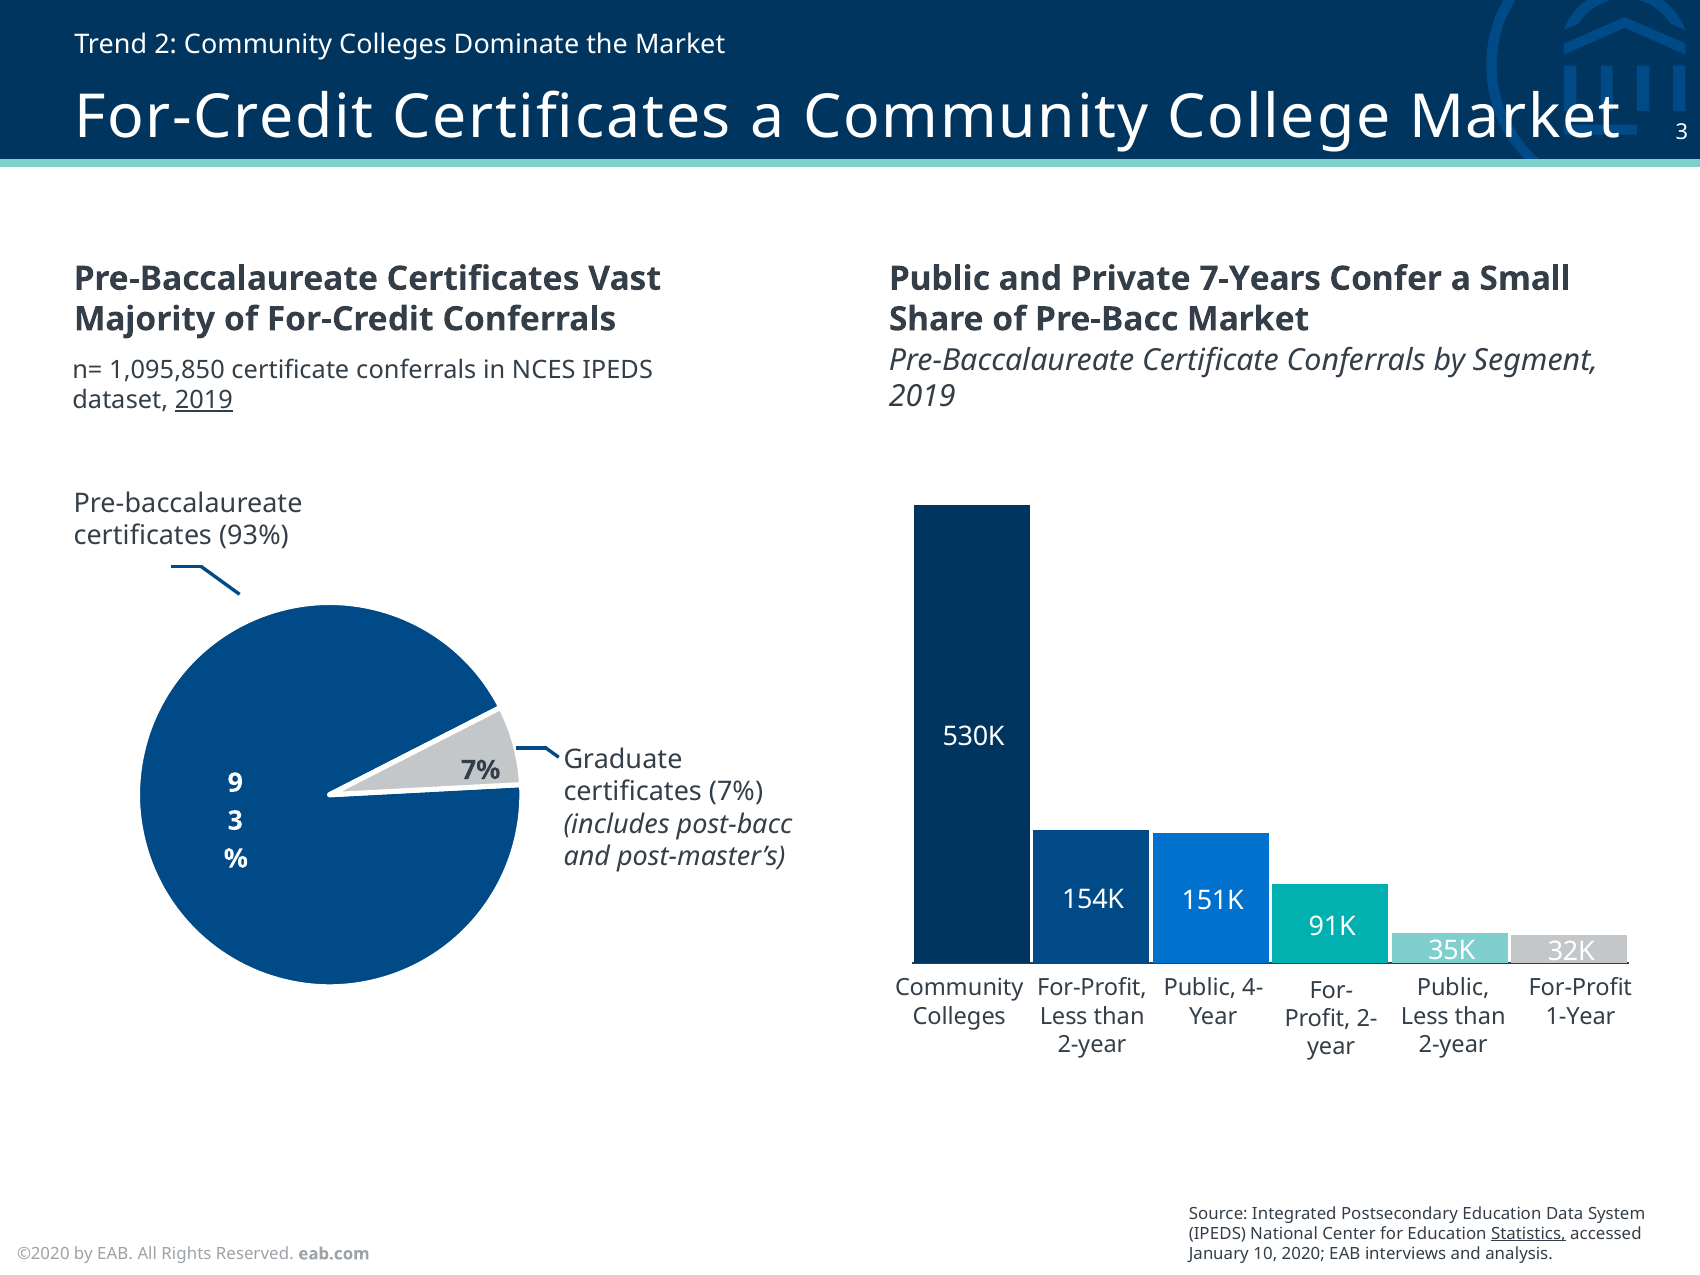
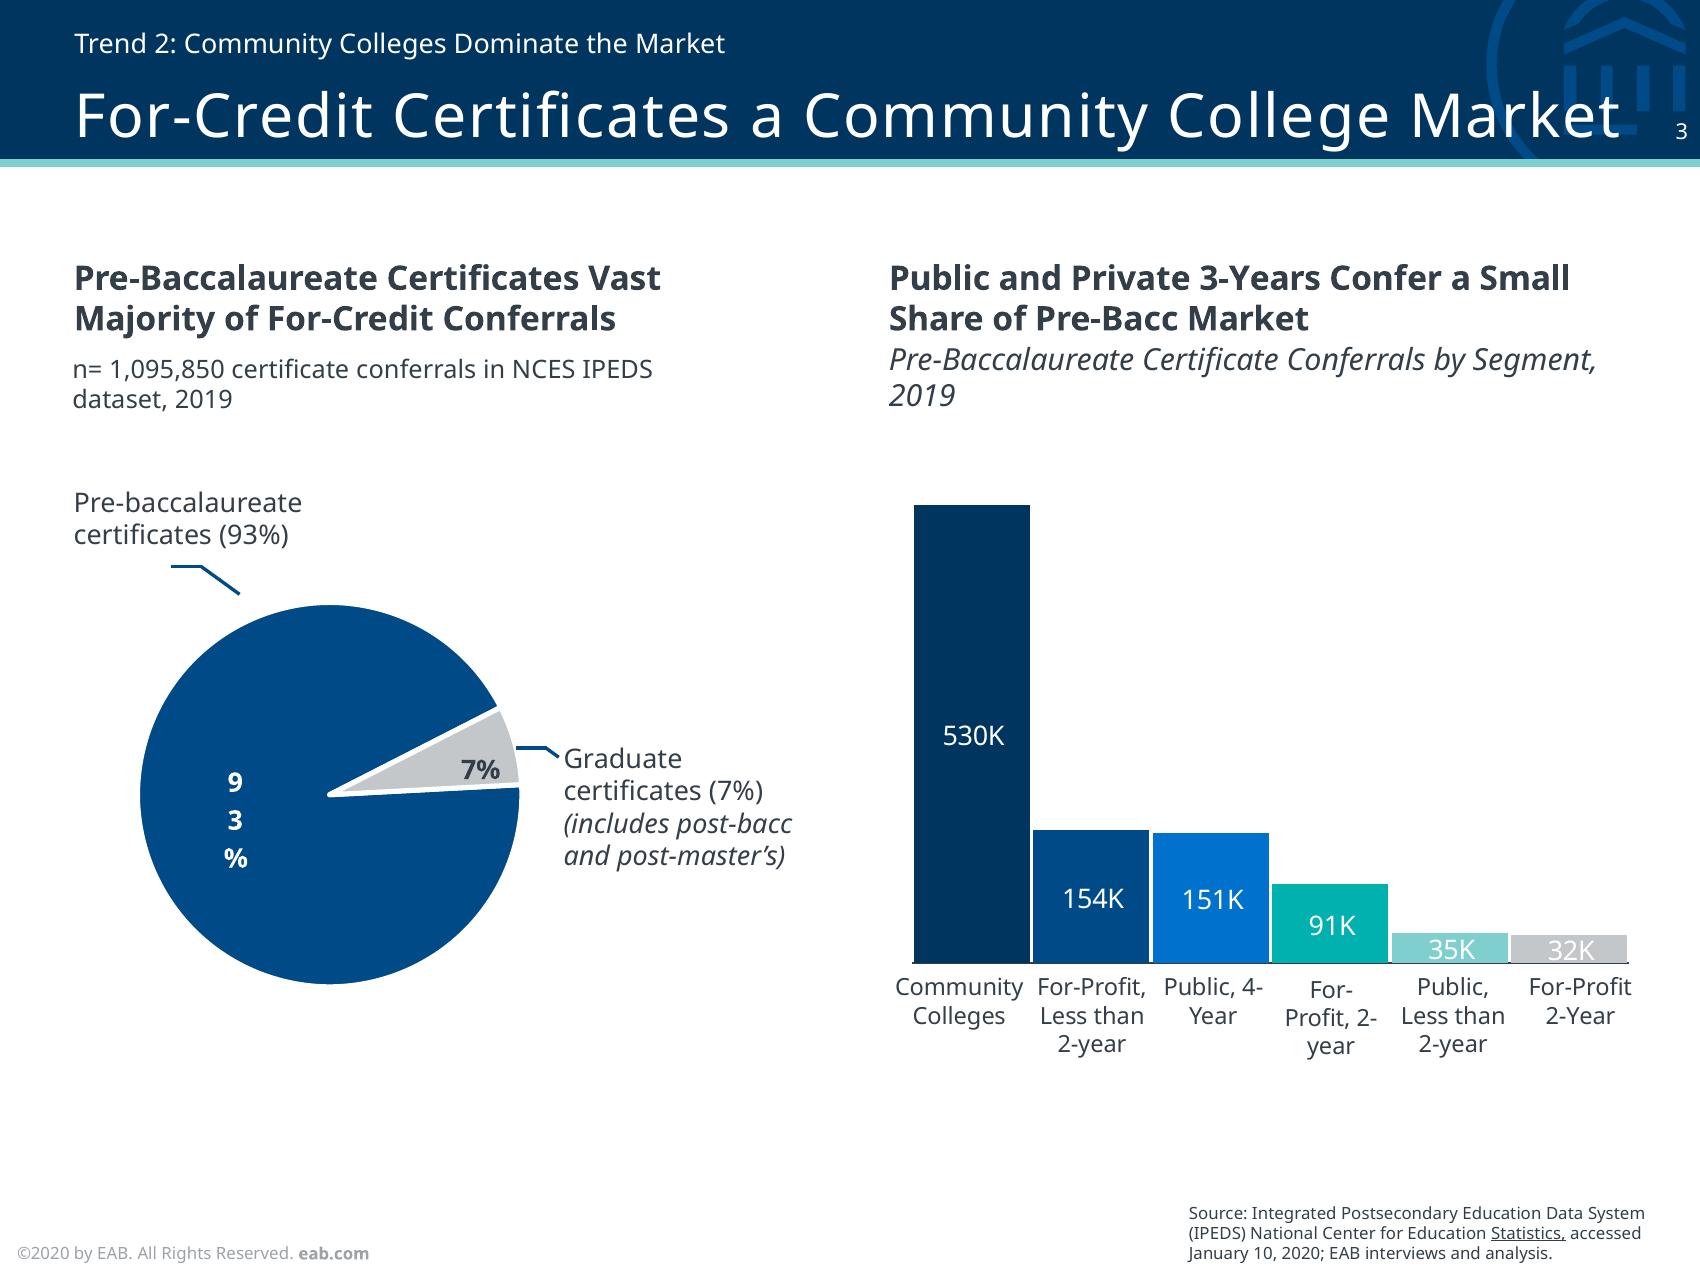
7-Years: 7-Years -> 3-Years
2019 at (204, 400) underline: present -> none
1-Year at (1580, 1016): 1-Year -> 2-Year
